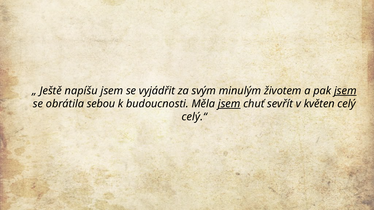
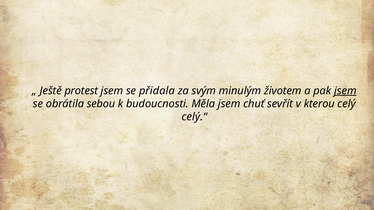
napíšu: napíšu -> protest
vyjádřit: vyjádřit -> přidala
jsem at (229, 104) underline: present -> none
květen: květen -> kterou
